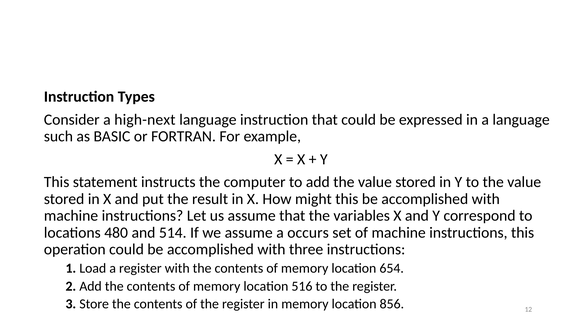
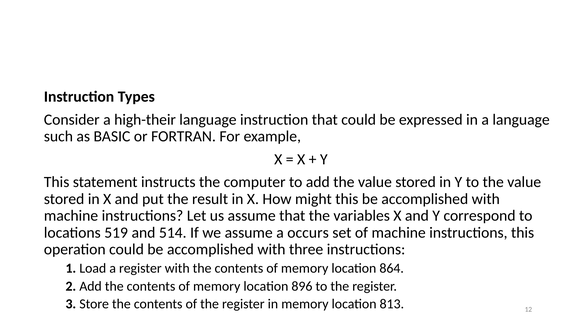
high-next: high-next -> high-their
480: 480 -> 519
654: 654 -> 864
516: 516 -> 896
856: 856 -> 813
